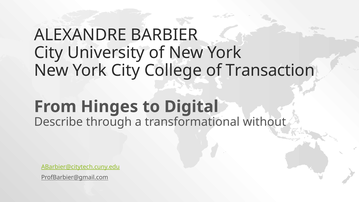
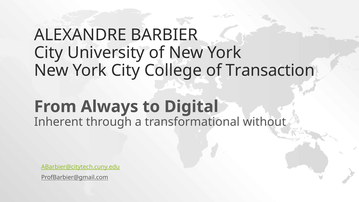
Hinges: Hinges -> Always
Describe: Describe -> Inherent
